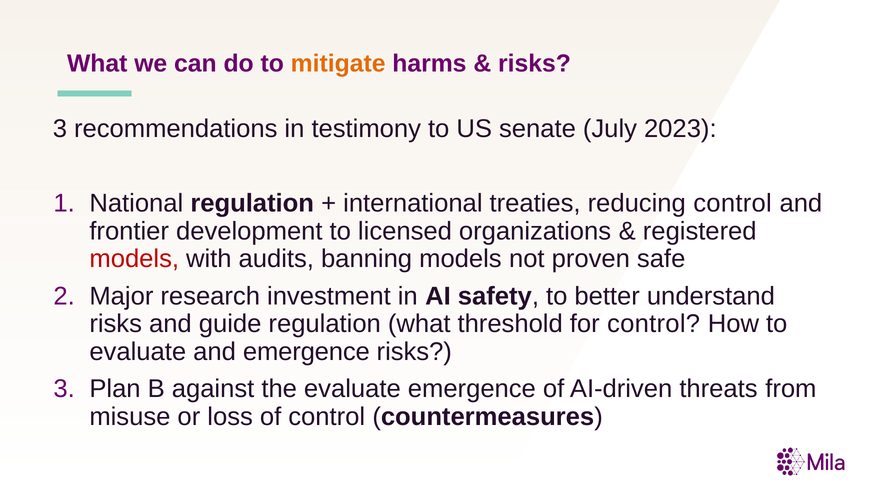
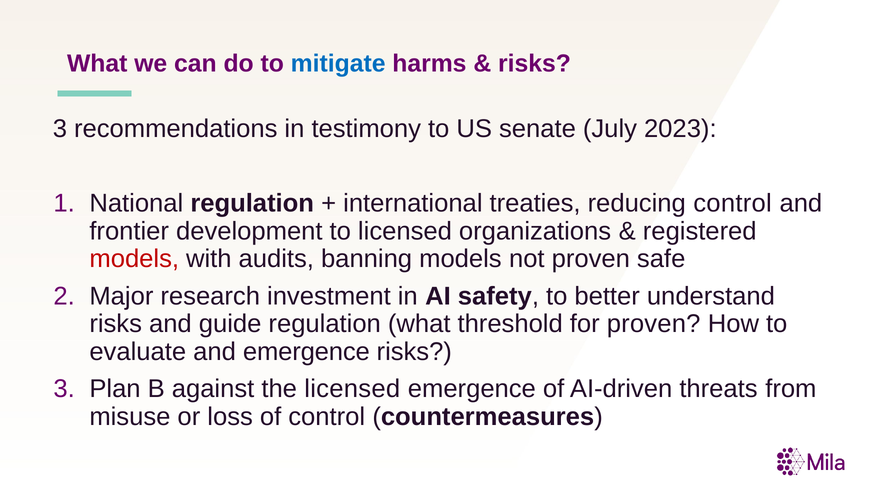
mitigate colour: orange -> blue
for control: control -> proven
the evaluate: evaluate -> licensed
